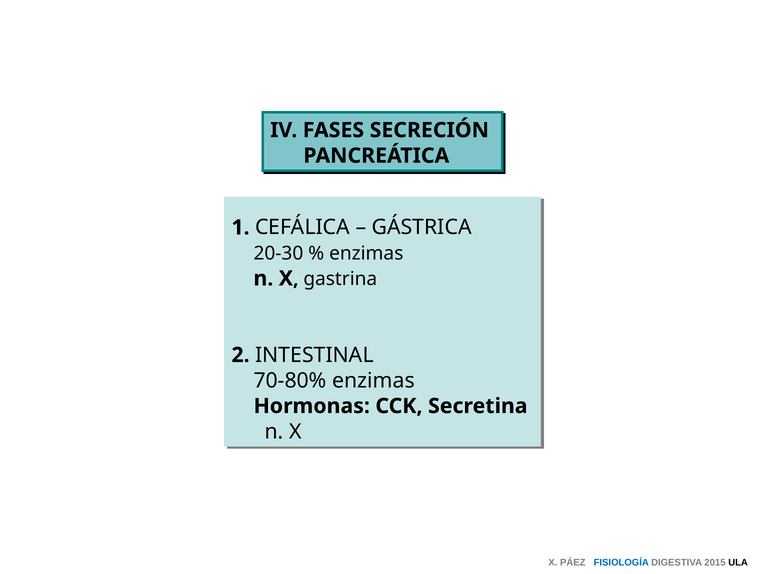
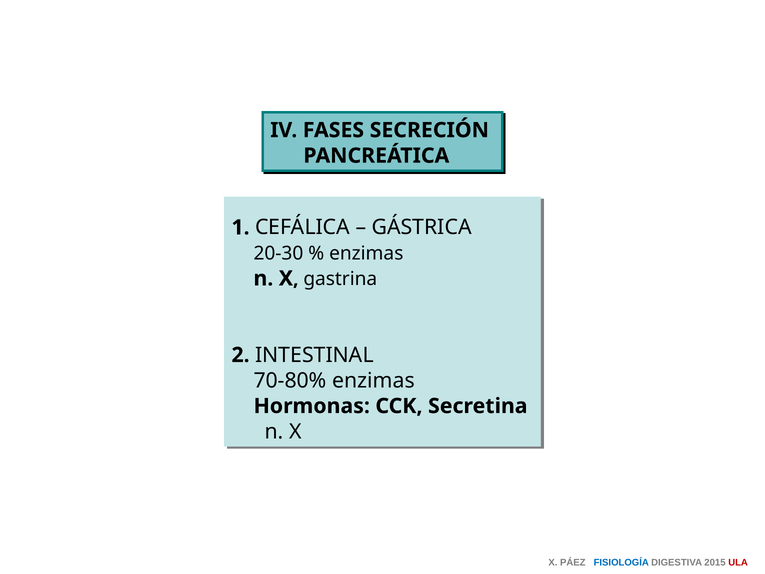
ULA colour: black -> red
